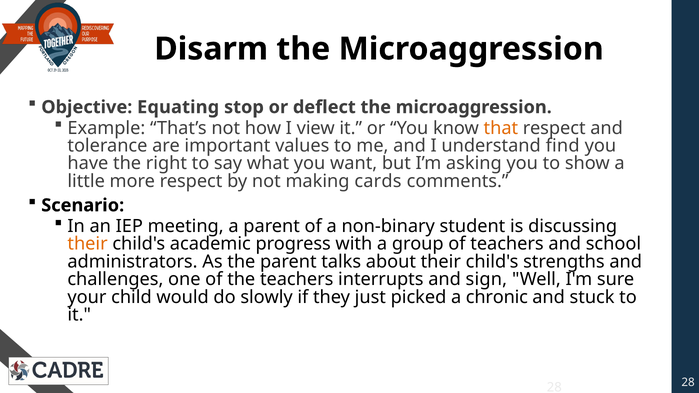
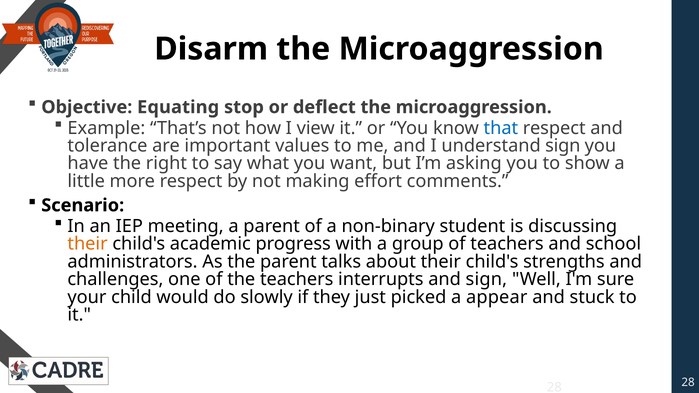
that colour: orange -> blue
understand find: find -> sign
cards: cards -> effort
chronic: chronic -> appear
